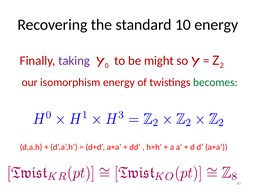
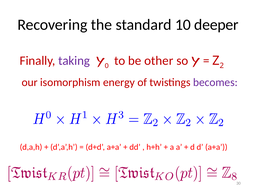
10 energy: energy -> deeper
might: might -> other
becomes colour: green -> purple
